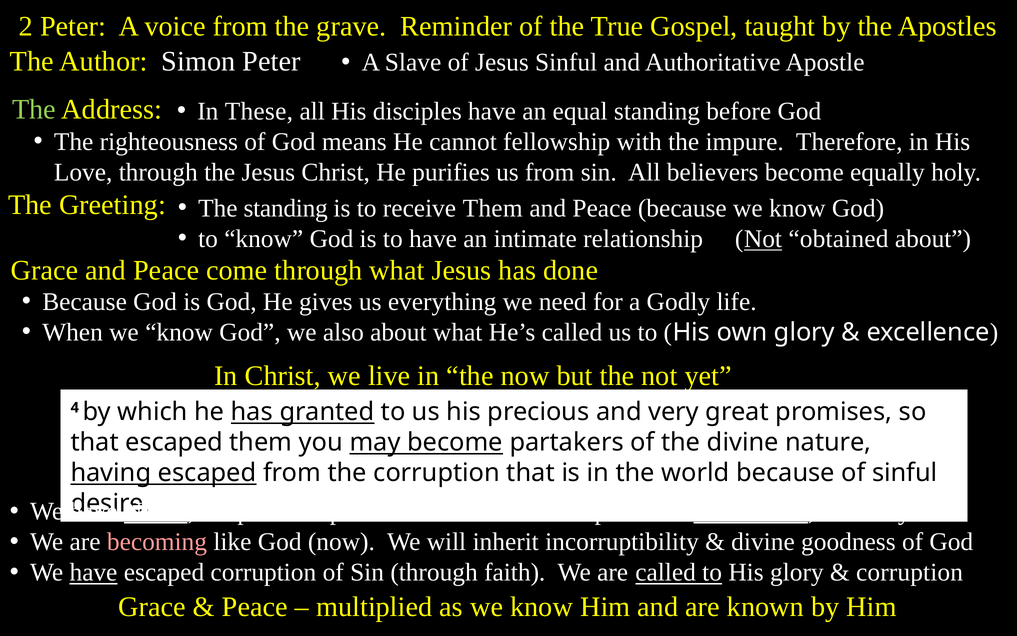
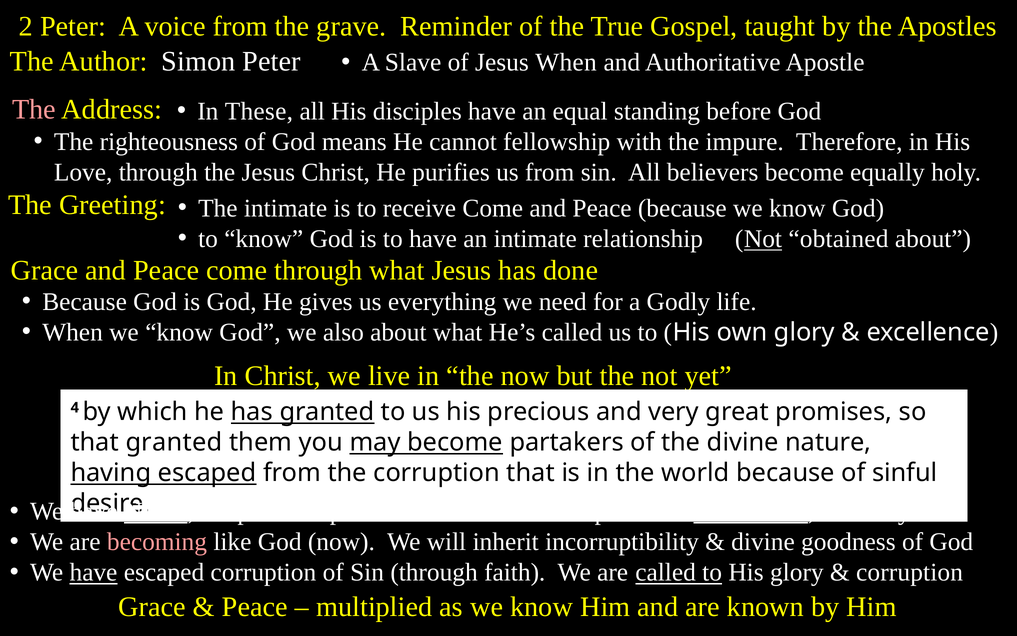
Jesus Sinful: Sinful -> When
The at (34, 109) colour: light green -> pink
The standing: standing -> intimate
receive Them: Them -> Come
that escaped: escaped -> granted
